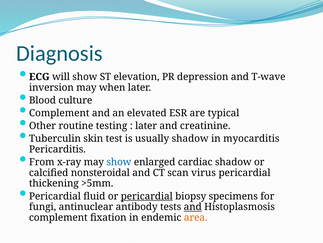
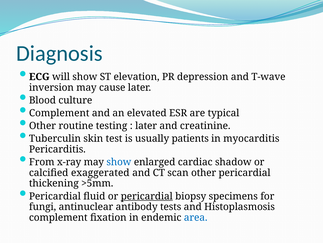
when: when -> cause
usually shadow: shadow -> patients
nonsteroidal: nonsteroidal -> exaggerated
scan virus: virus -> other
and at (193, 206) underline: present -> none
area colour: orange -> blue
